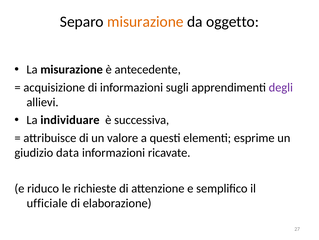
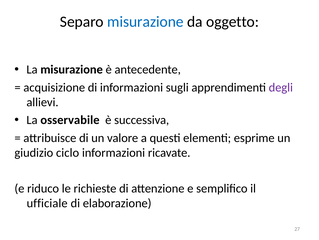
misurazione at (145, 22) colour: orange -> blue
individuare: individuare -> osservabile
data: data -> ciclo
